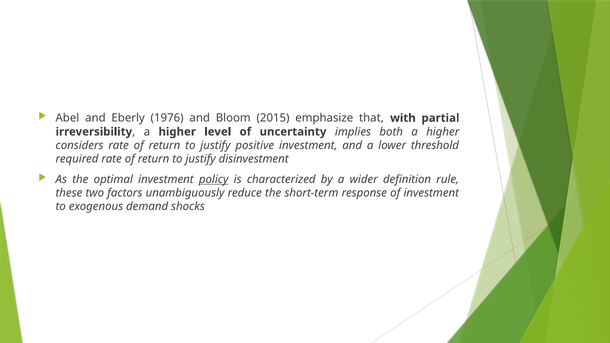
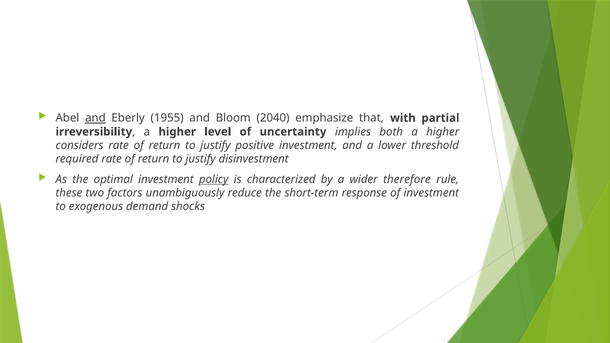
and at (95, 118) underline: none -> present
1976: 1976 -> 1955
2015: 2015 -> 2040
definition: definition -> therefore
